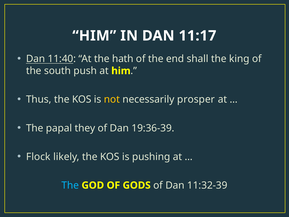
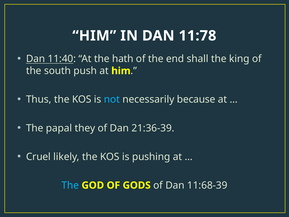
11:17: 11:17 -> 11:78
not colour: yellow -> light blue
prosper: prosper -> because
19:36-39: 19:36-39 -> 21:36-39
Flock: Flock -> Cruel
11:32-39: 11:32-39 -> 11:68-39
